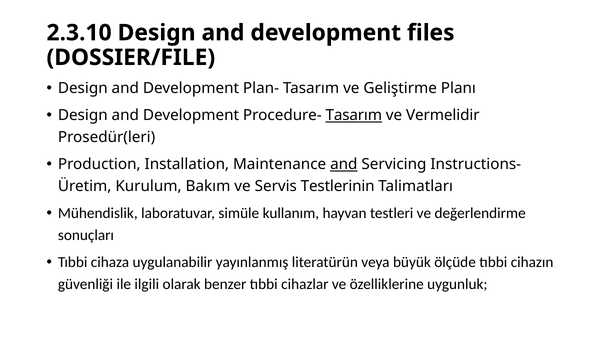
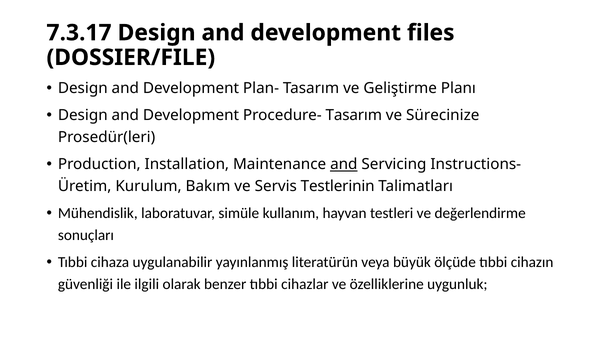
2.3.10: 2.3.10 -> 7.3.17
Tasarım at (354, 115) underline: present -> none
Vermelidir: Vermelidir -> Sürecinize
